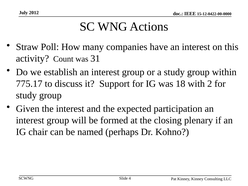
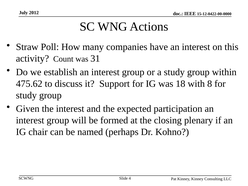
775.17: 775.17 -> 475.62
2: 2 -> 8
